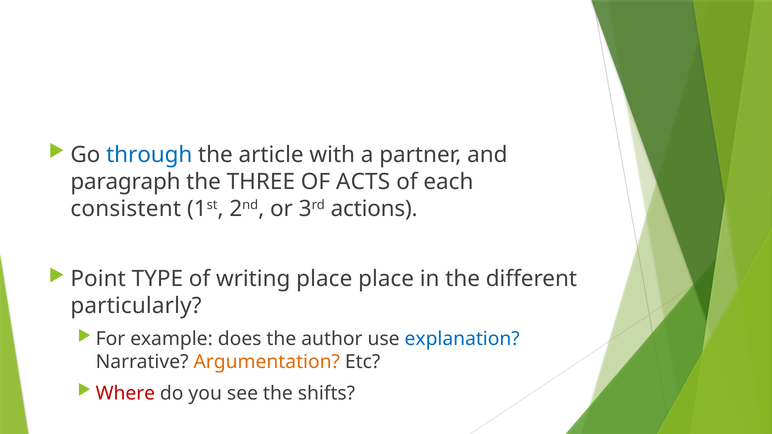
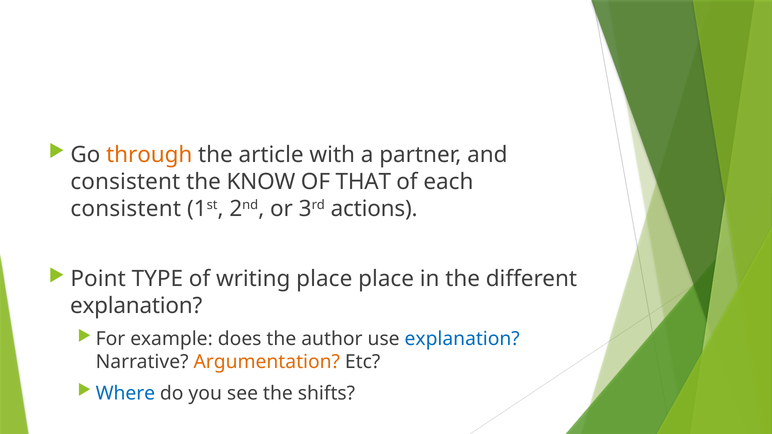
through colour: blue -> orange
paragraph at (125, 182): paragraph -> consistent
THREE: THREE -> KNOW
ACTS: ACTS -> THAT
particularly at (136, 306): particularly -> explanation
Where colour: red -> blue
